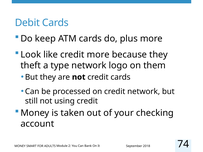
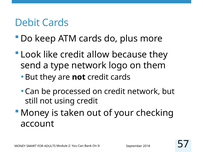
credit more: more -> allow
theft: theft -> send
74: 74 -> 57
